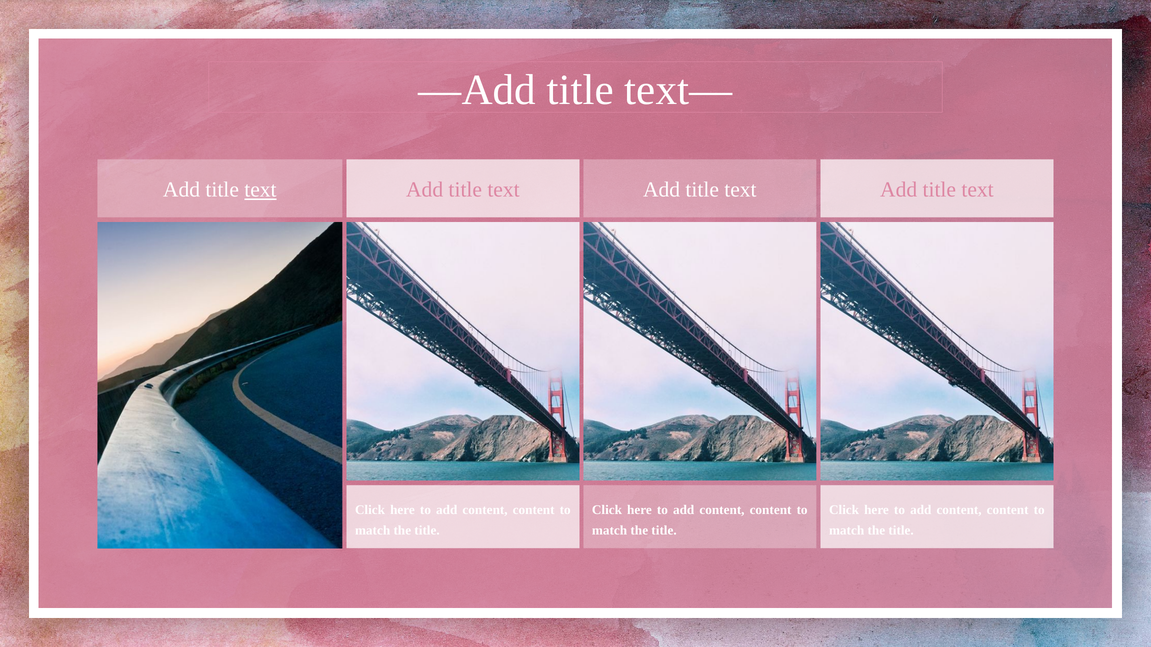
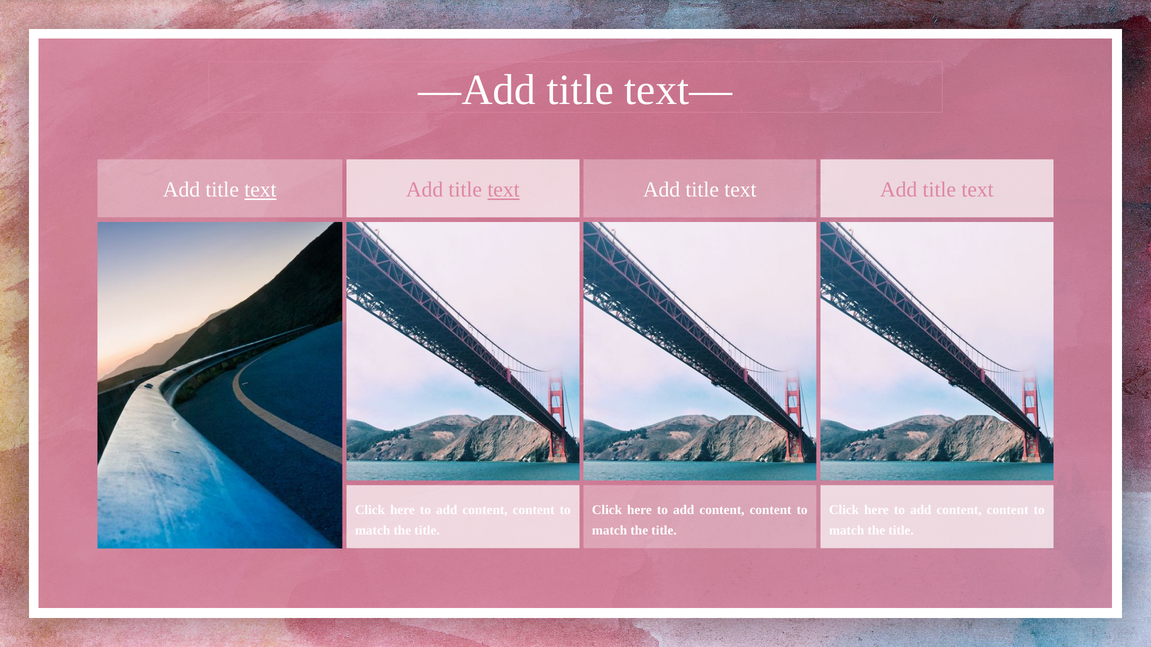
text at (504, 190) underline: none -> present
